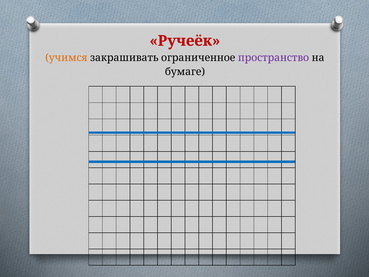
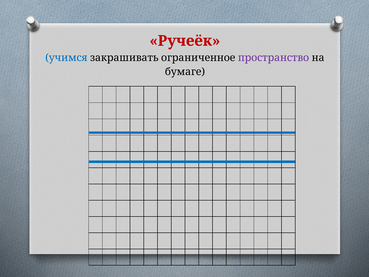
учимся colour: orange -> blue
